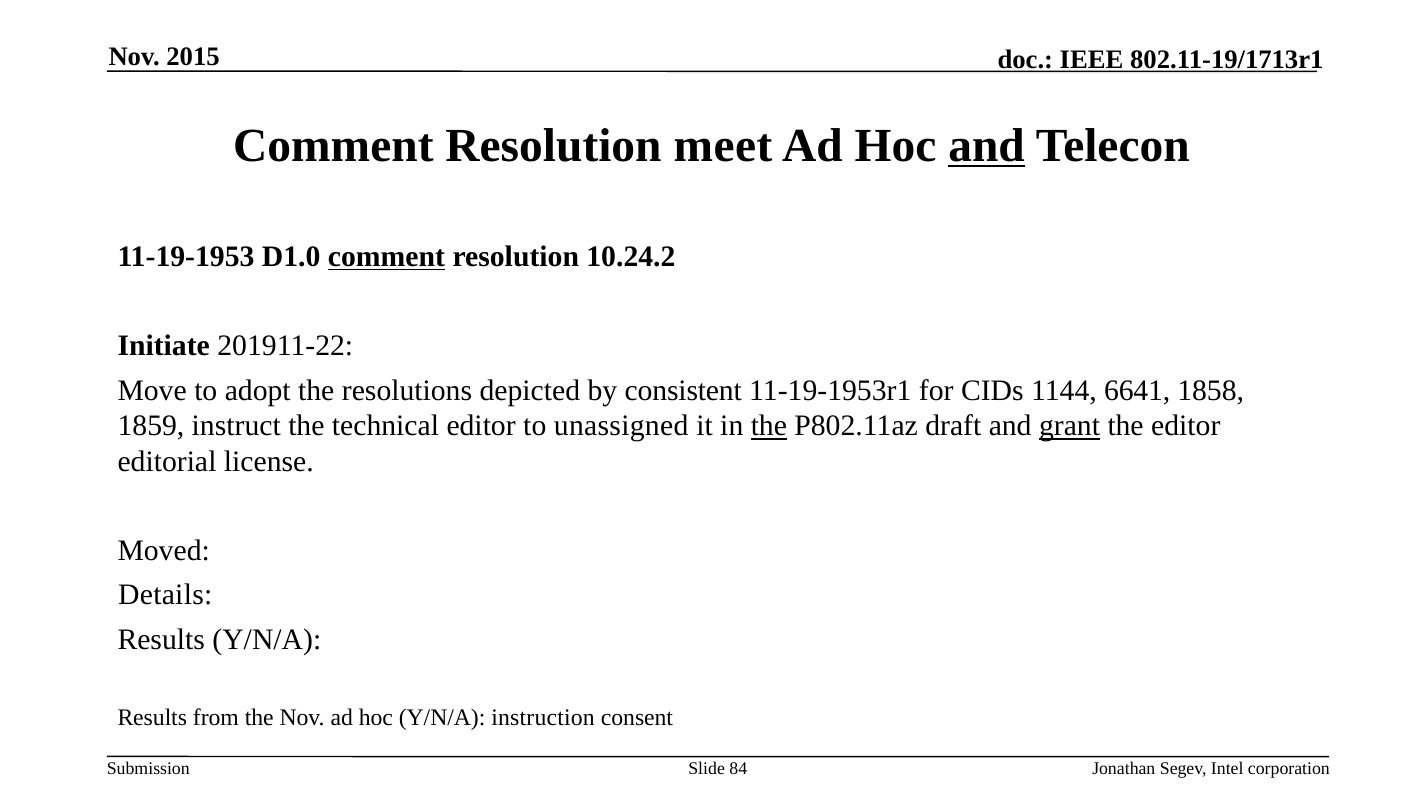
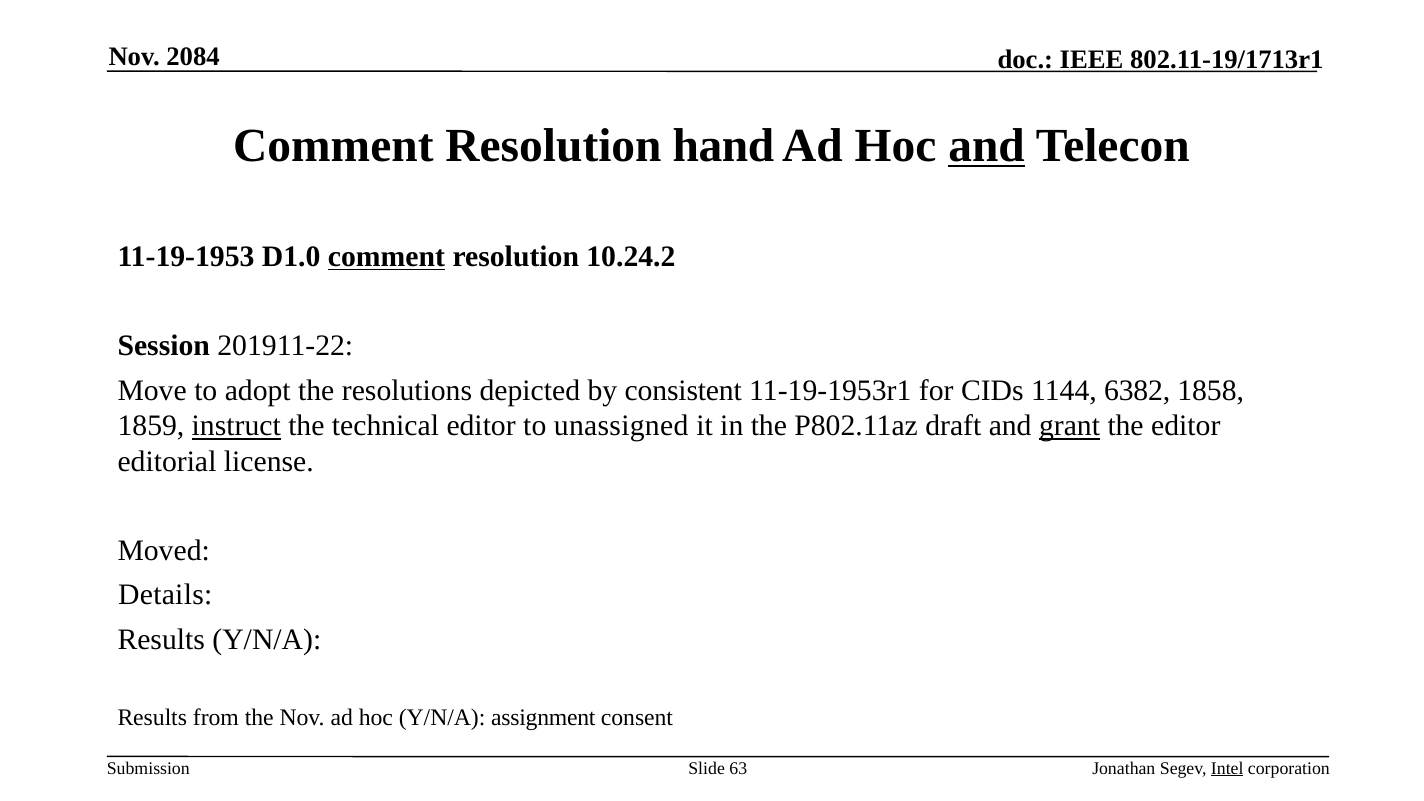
2015: 2015 -> 2084
meet: meet -> hand
Initiate: Initiate -> Session
6641: 6641 -> 6382
instruct underline: none -> present
the at (769, 426) underline: present -> none
instruction: instruction -> assignment
84: 84 -> 63
Intel underline: none -> present
